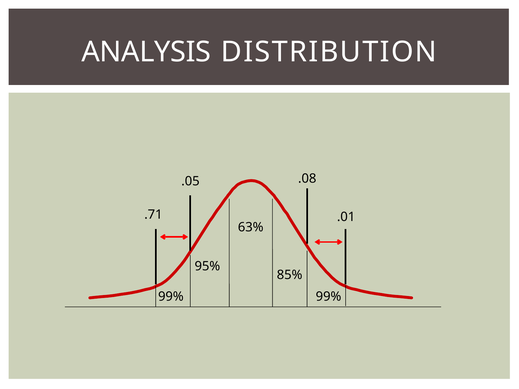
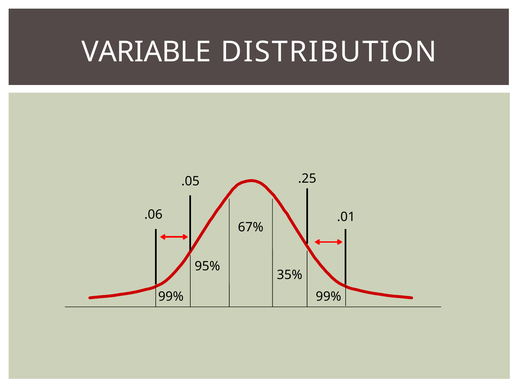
ANALYSIS: ANALYSIS -> VARIABLE
.08: .08 -> .25
.71: .71 -> .06
63%: 63% -> 67%
85%: 85% -> 35%
